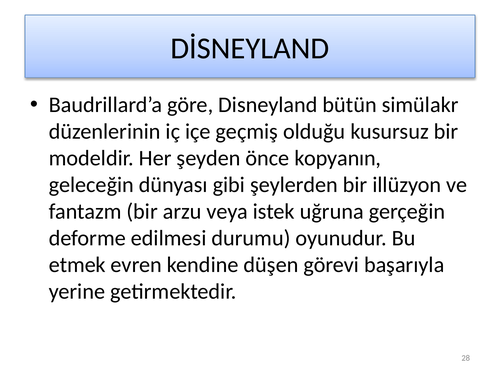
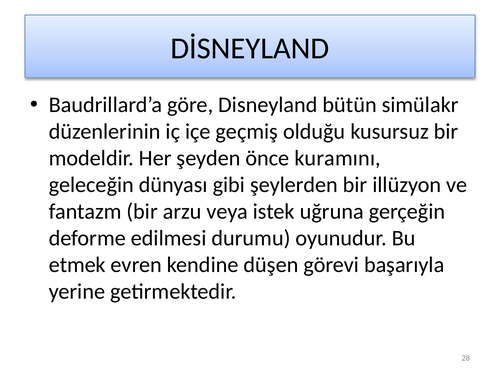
kopyanın: kopyanın -> kuramını
